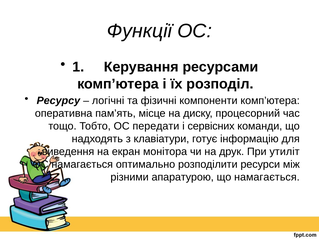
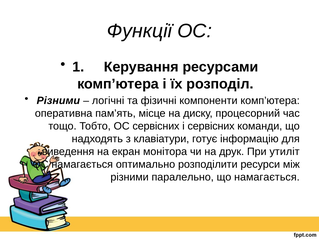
Ресурсу at (58, 101): Ресурсу -> Різними
ОС передати: передати -> сервісних
апаратурою: апаратурою -> паралельно
